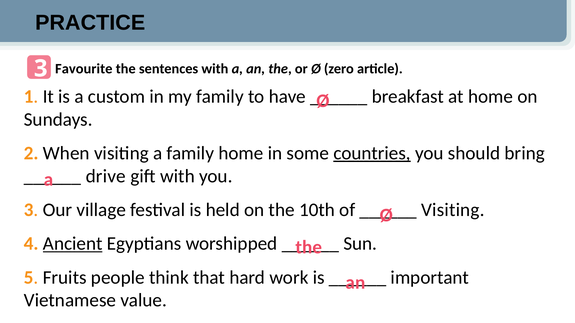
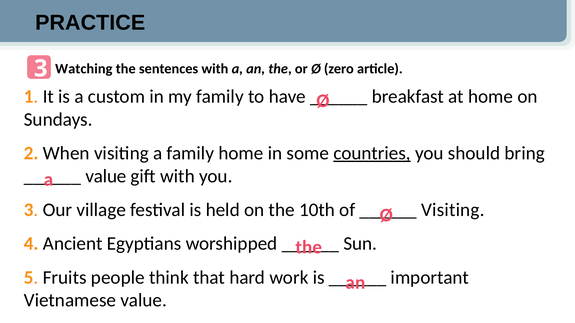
Favourite: Favourite -> Watching
drive at (106, 176): drive -> value
Ancient underline: present -> none
